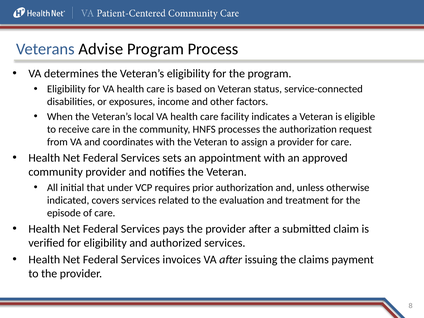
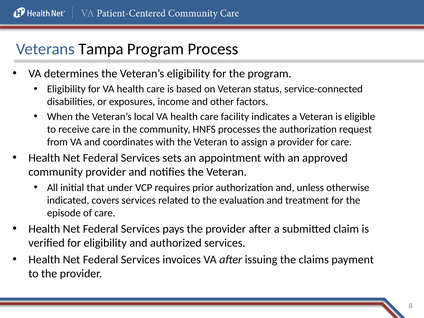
Advise: Advise -> Tampa
